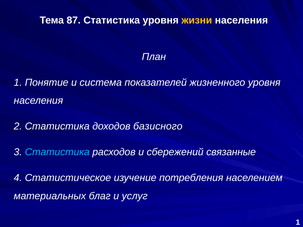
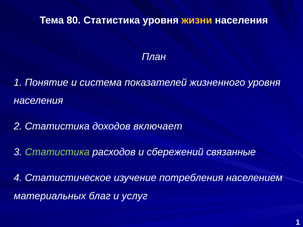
87: 87 -> 80
базисного: базисного -> включает
Статистика at (57, 152) colour: light blue -> light green
